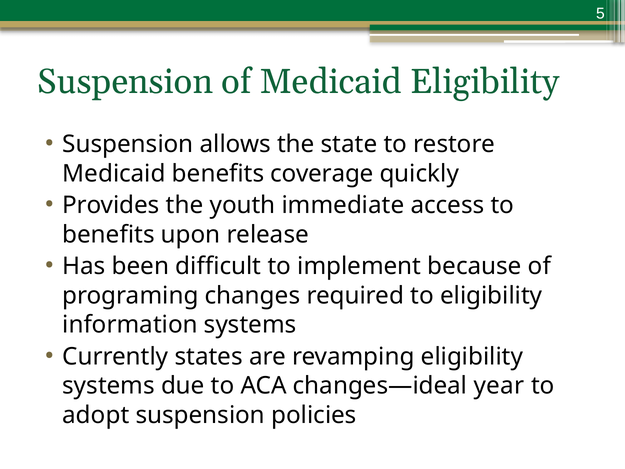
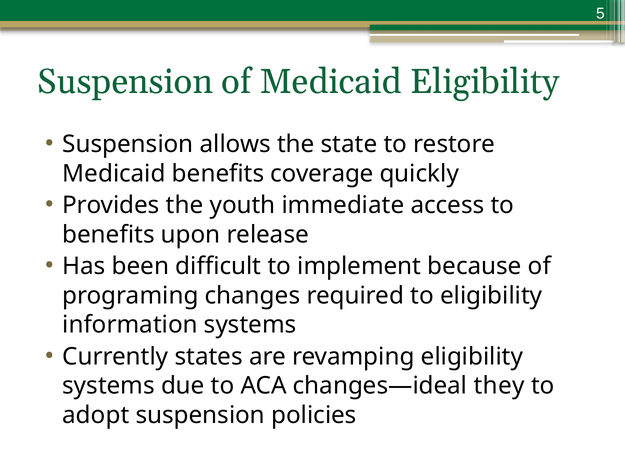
year: year -> they
